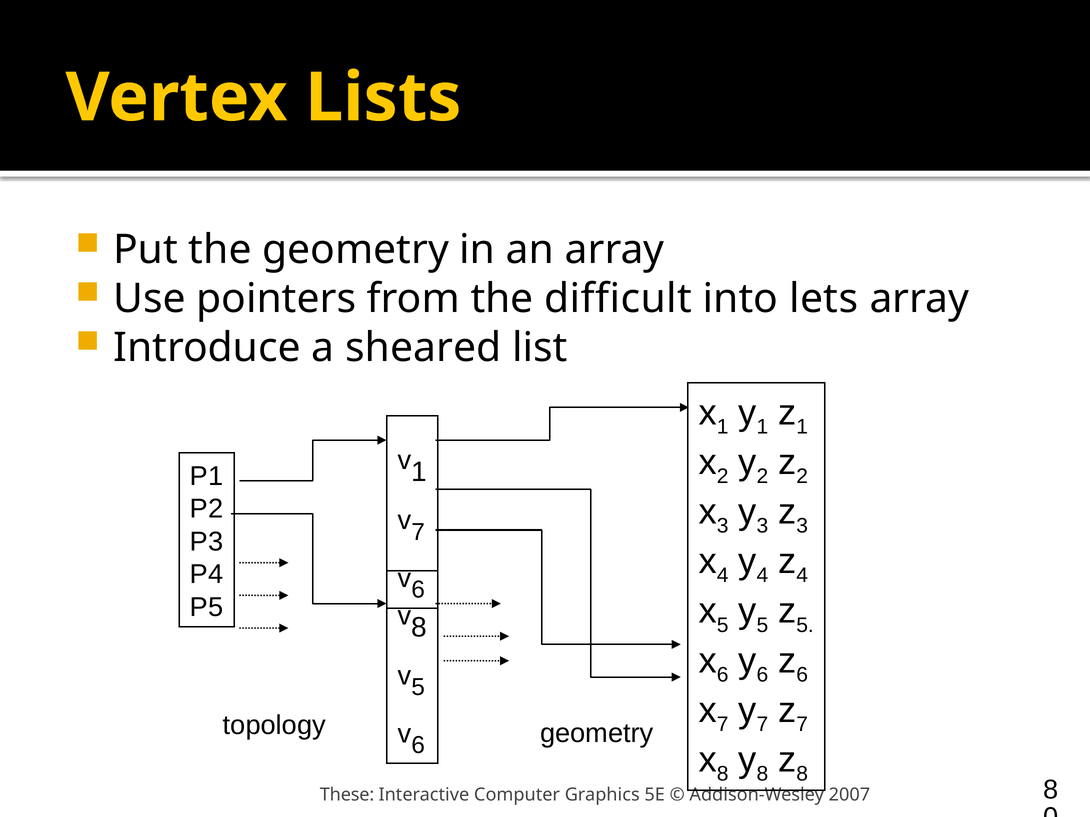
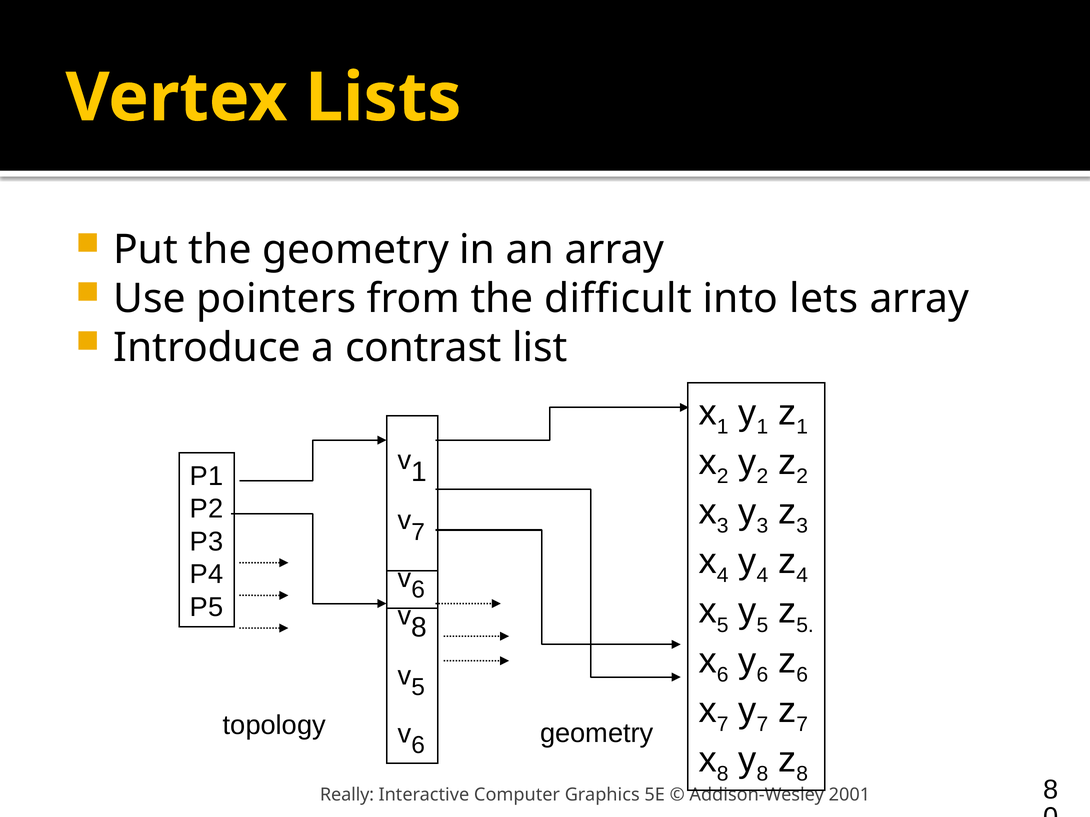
sheared: sheared -> contrast
These: These -> Really
2007: 2007 -> 2001
